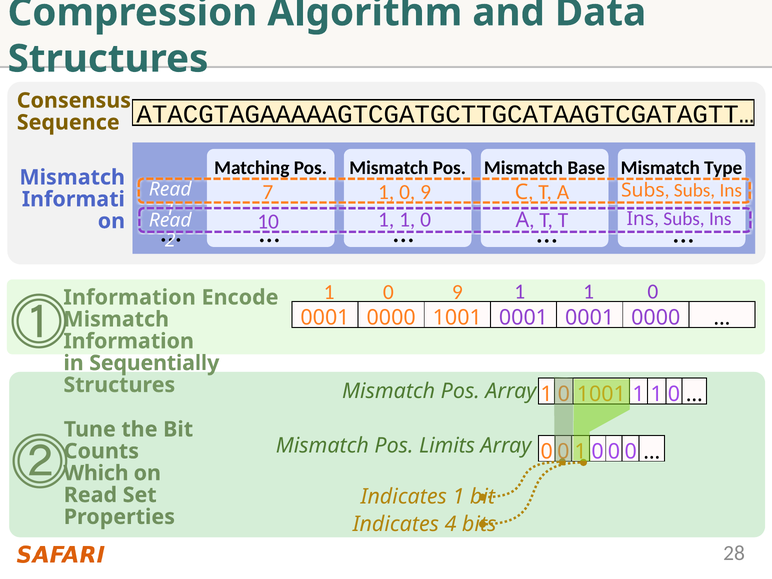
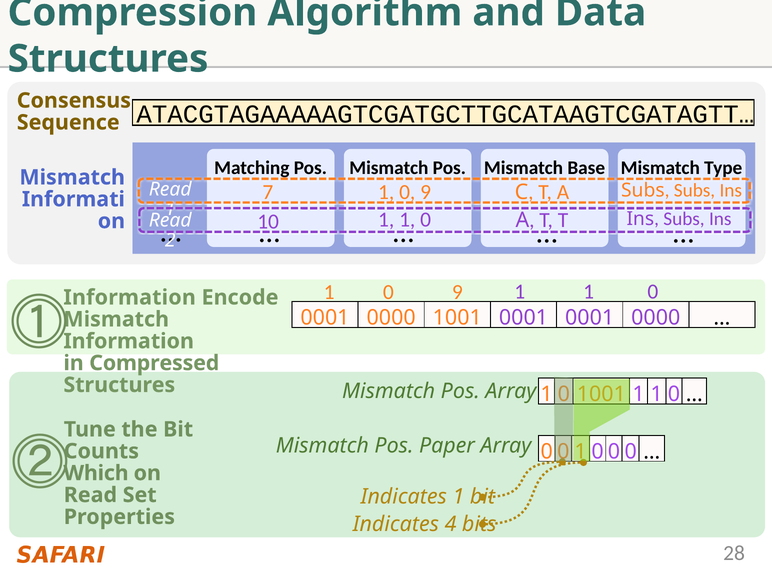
Sequentially: Sequentially -> Compressed
Limits: Limits -> Paper
